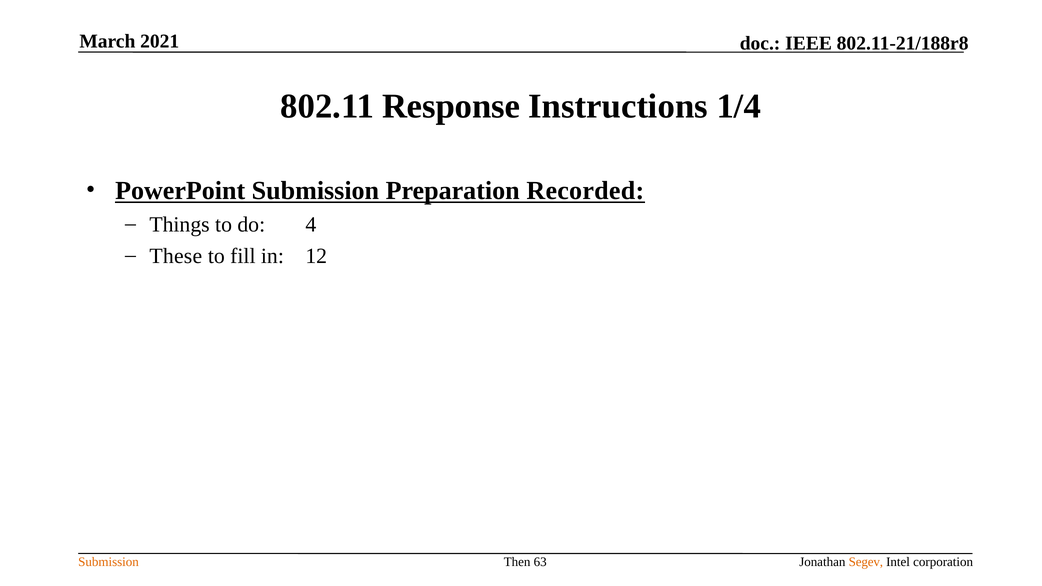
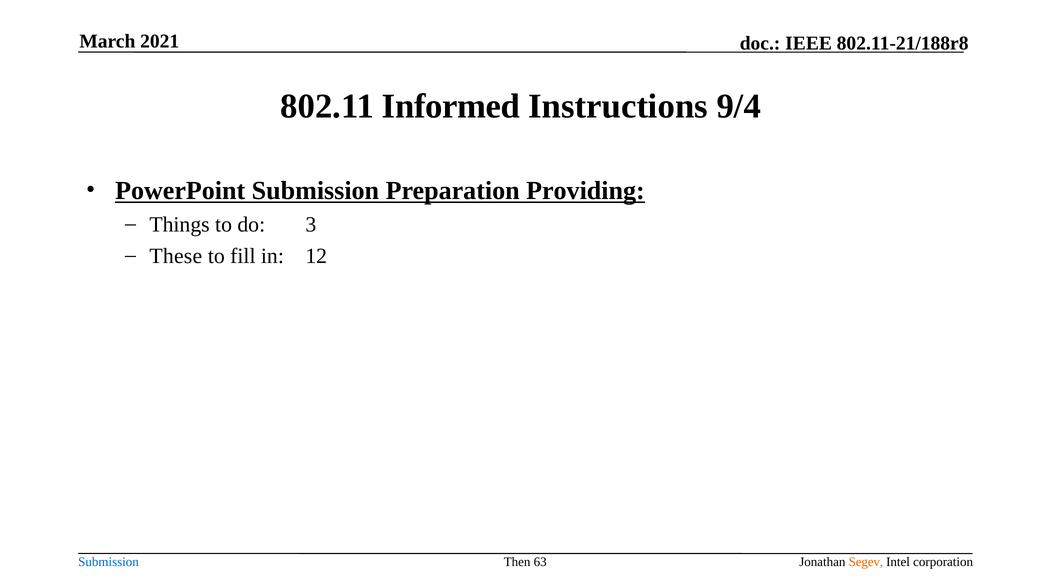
Response: Response -> Informed
1/4: 1/4 -> 9/4
Recorded: Recorded -> Providing
4: 4 -> 3
Submission at (109, 562) colour: orange -> blue
